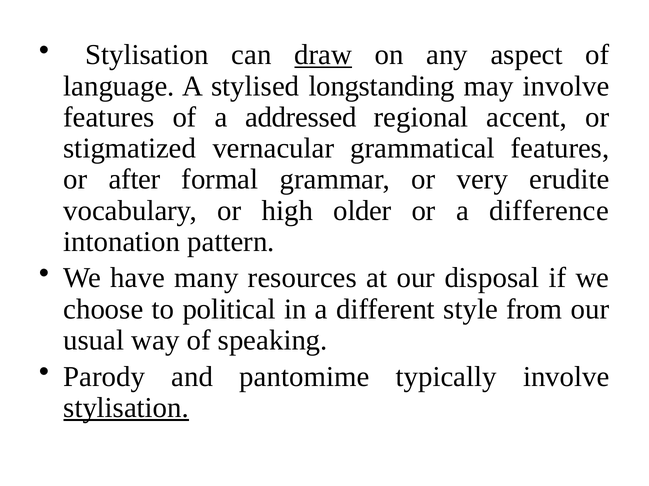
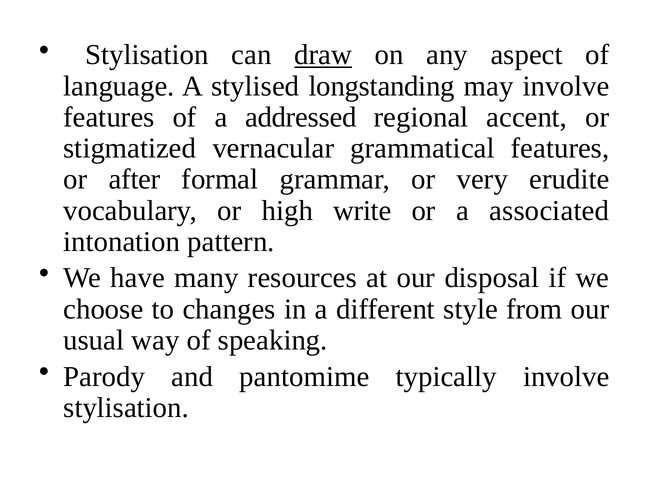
older: older -> write
difference: difference -> associated
political: political -> changes
stylisation at (126, 408) underline: present -> none
